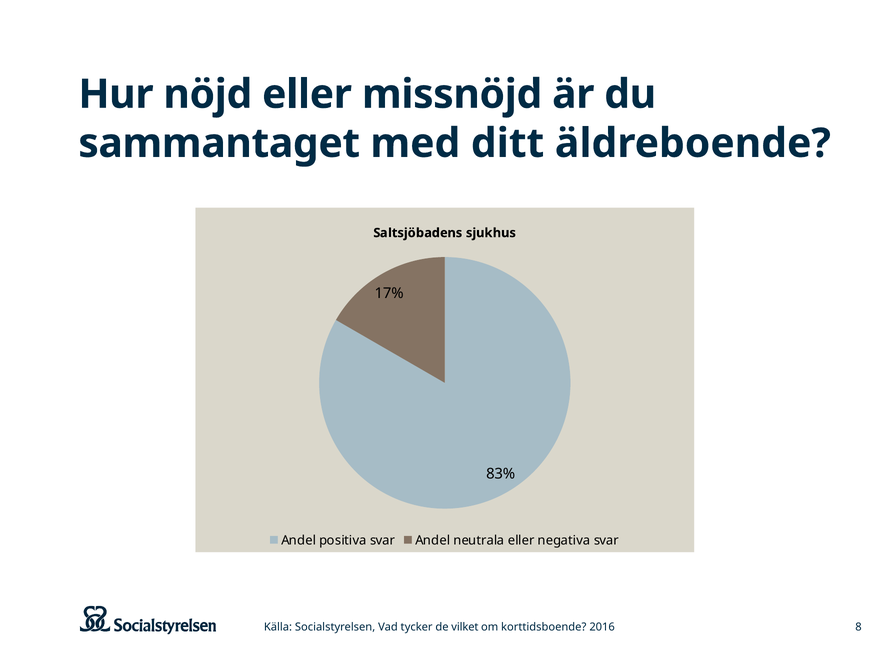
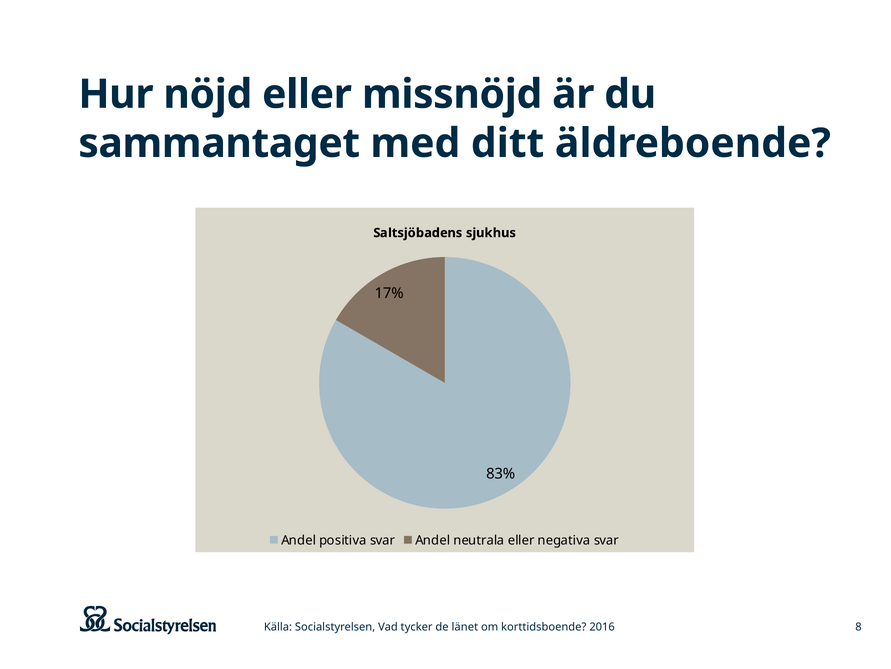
vilket: vilket -> länet
